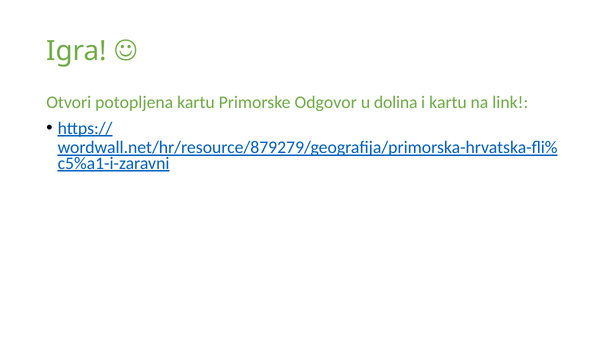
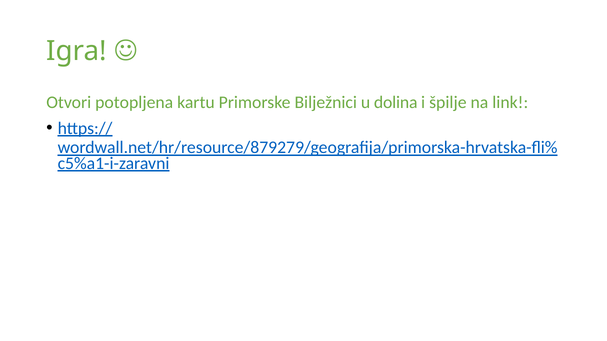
Odgovor: Odgovor -> Bilježnici
i kartu: kartu -> špilje
